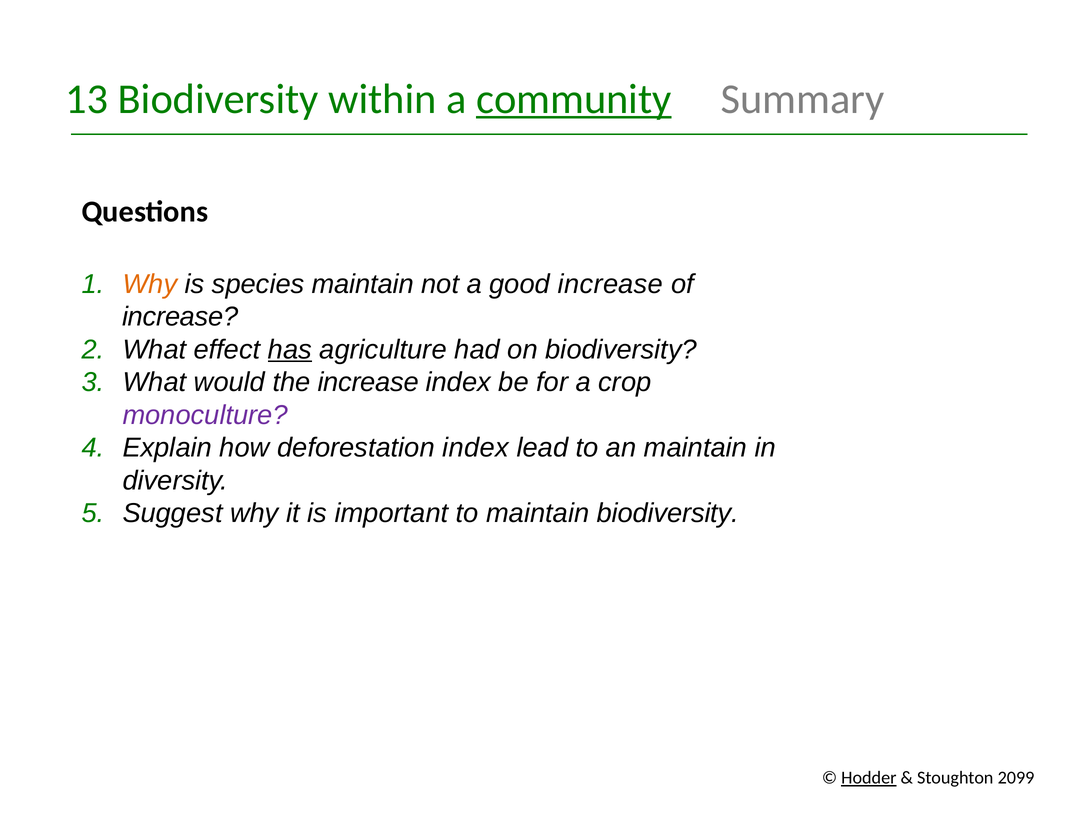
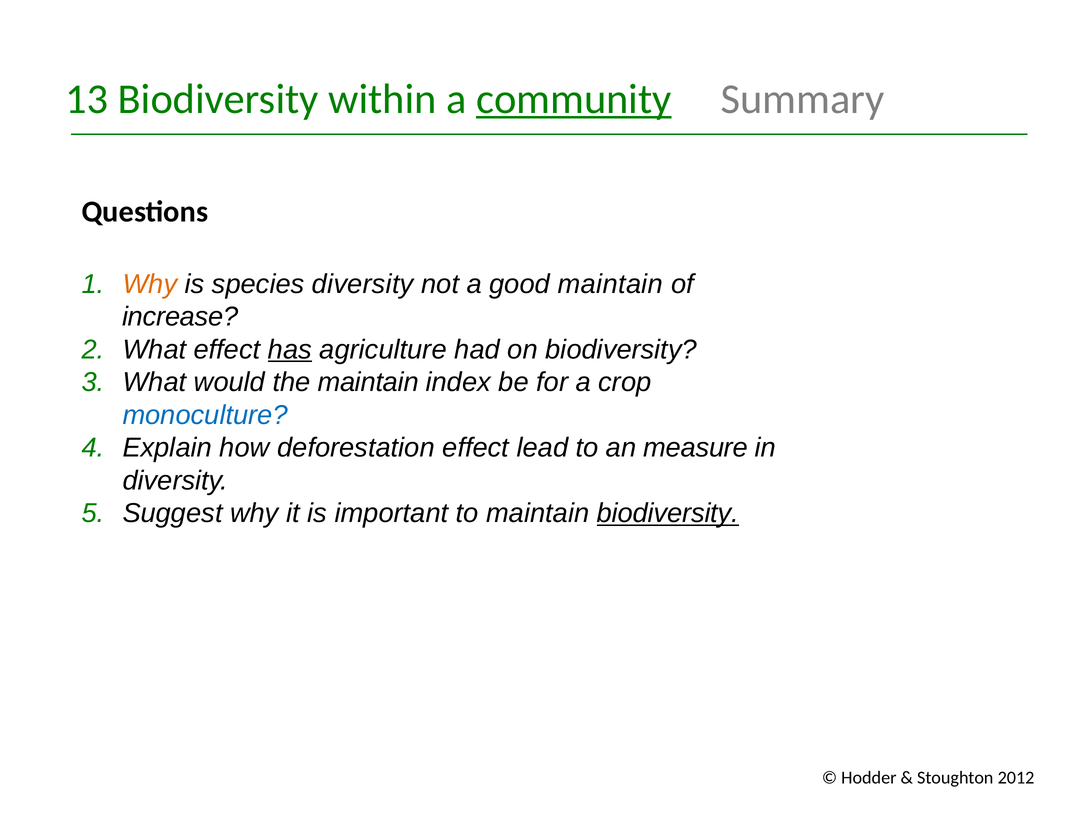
species maintain: maintain -> diversity
good increase: increase -> maintain
the increase: increase -> maintain
monoculture colour: purple -> blue
deforestation index: index -> effect
an maintain: maintain -> measure
biodiversity at (668, 513) underline: none -> present
Hodder underline: present -> none
2099: 2099 -> 2012
